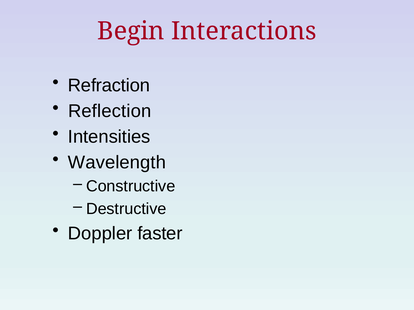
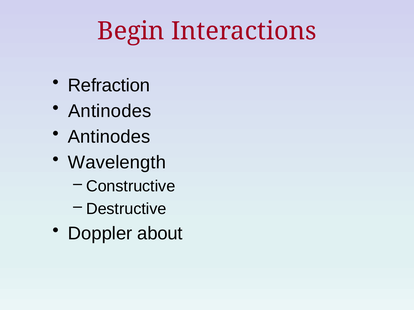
Reflection at (110, 111): Reflection -> Antinodes
Intensities at (109, 137): Intensities -> Antinodes
faster: faster -> about
